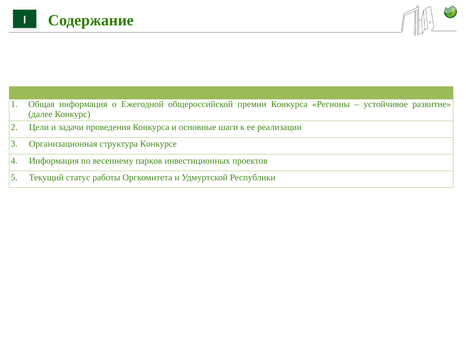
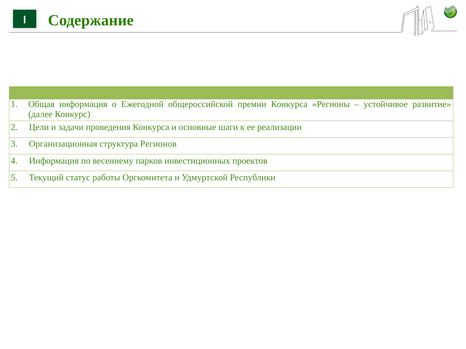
Конкурсе: Конкурсе -> Регионов
